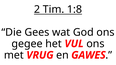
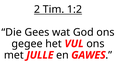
1:8: 1:8 -> 1:2
VRUG: VRUG -> JULLE
